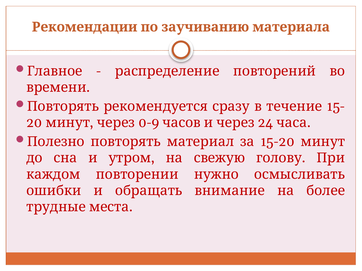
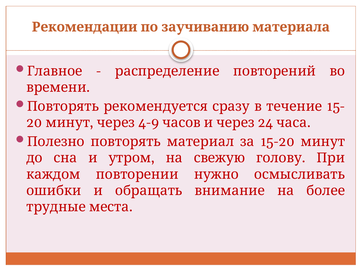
0-9: 0-9 -> 4-9
